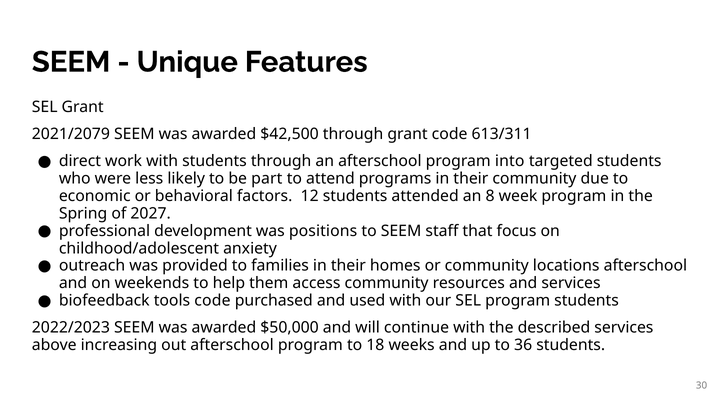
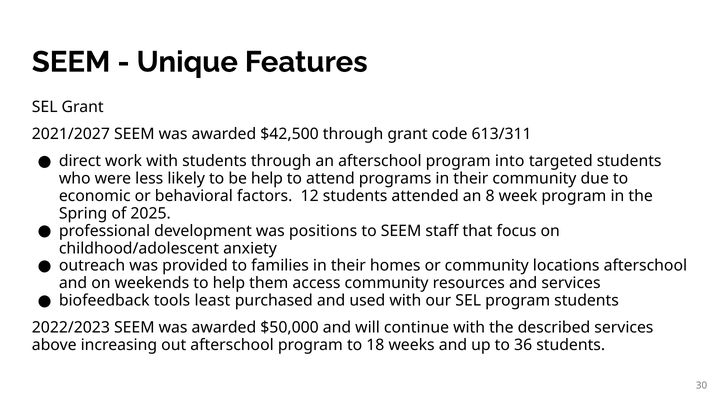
2021/2079: 2021/2079 -> 2021/2027
be part: part -> help
2027: 2027 -> 2025
tools code: code -> least
